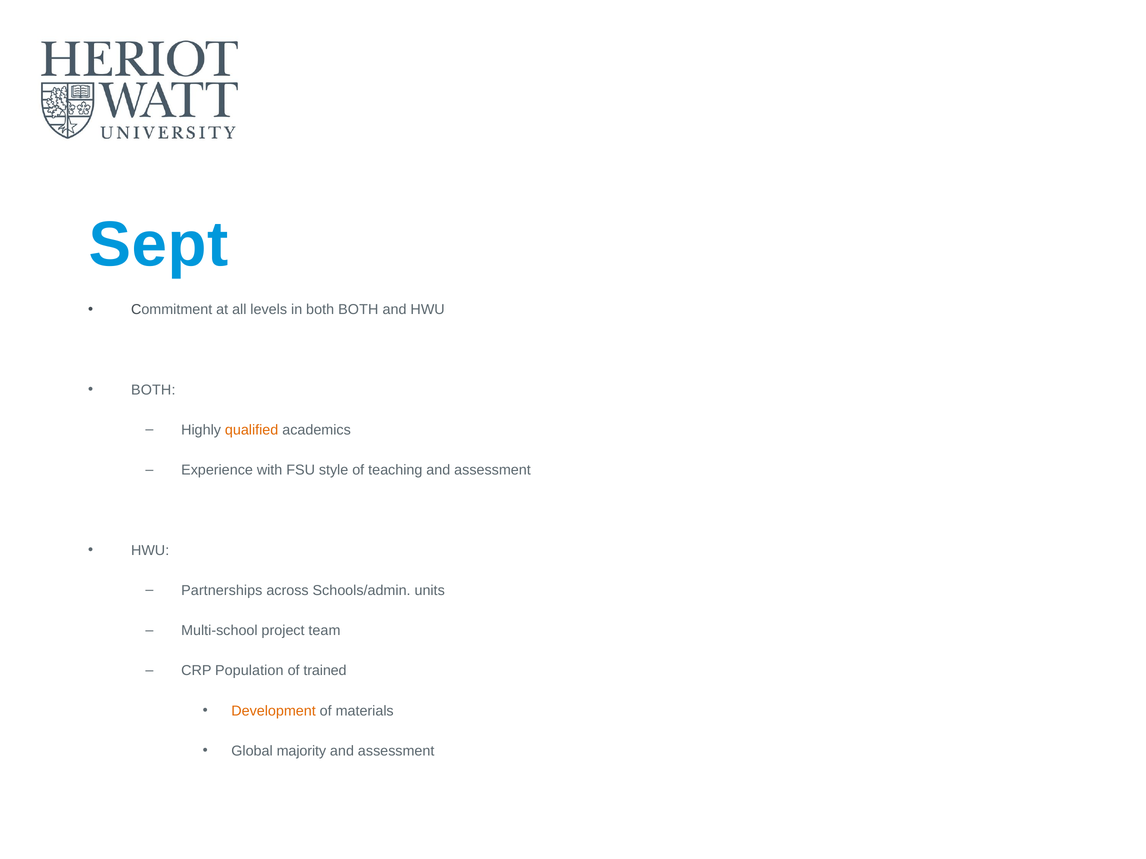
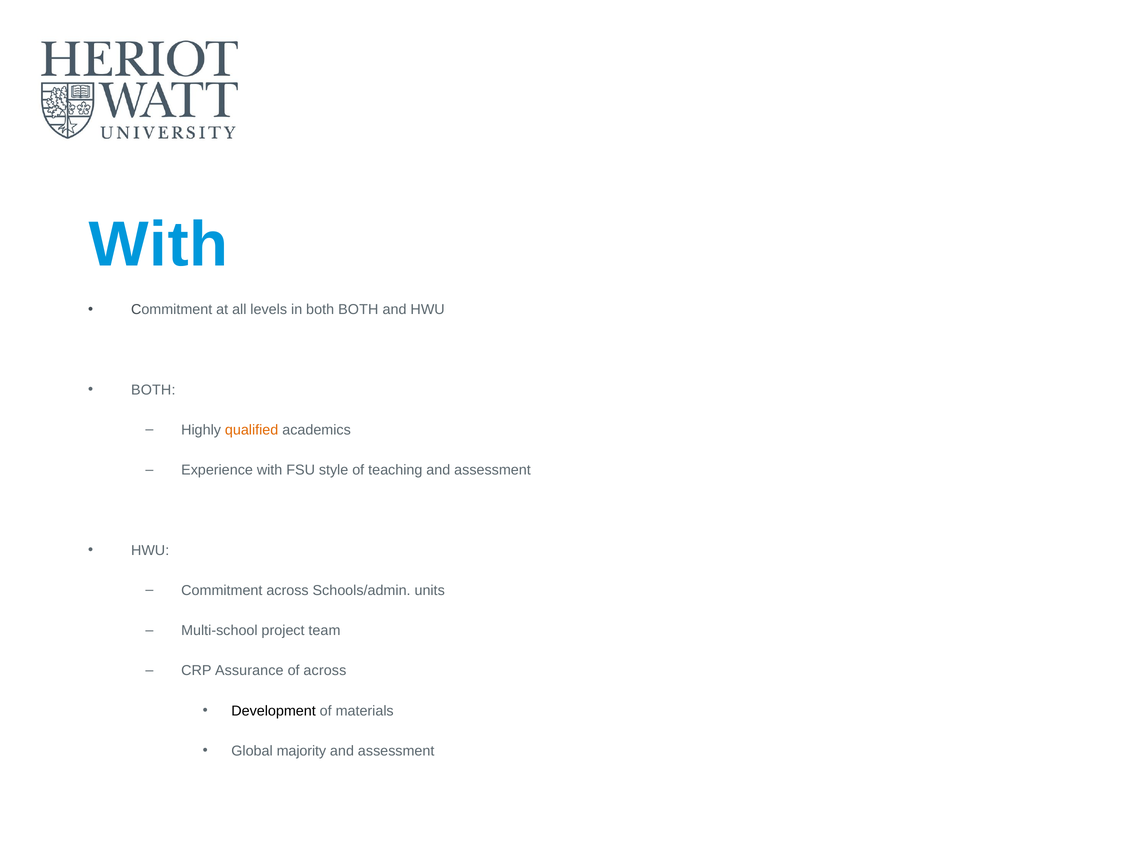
Sept at (158, 245): Sept -> With
Partnerships at (222, 591): Partnerships -> Commitment
Population: Population -> Assurance
of trained: trained -> across
Development colour: orange -> black
